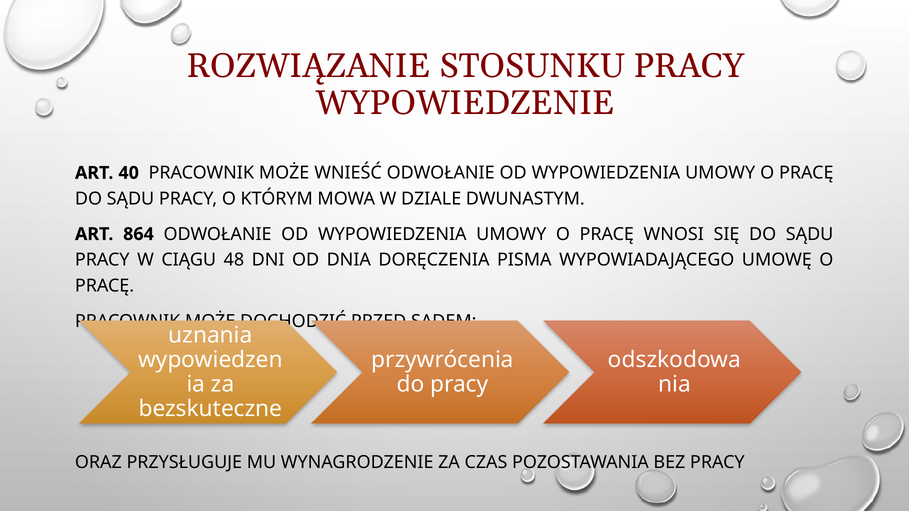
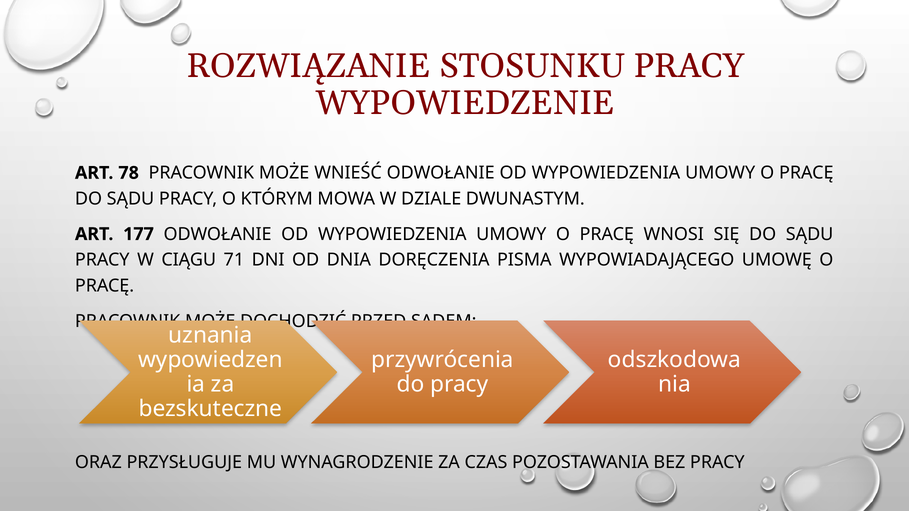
40: 40 -> 78
864: 864 -> 177
48: 48 -> 71
